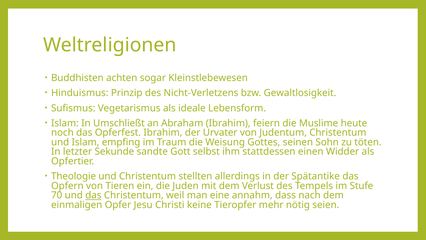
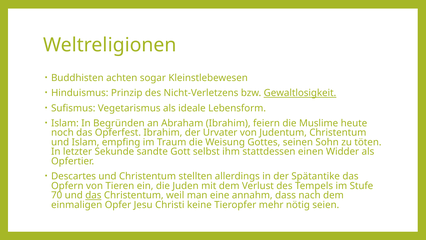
Gewaltlosigkeit underline: none -> present
Umschließt: Umschließt -> Begründen
Theologie: Theologie -> Descartes
